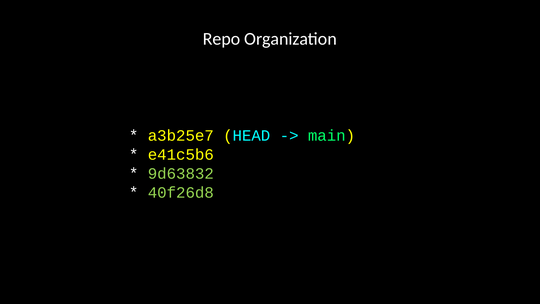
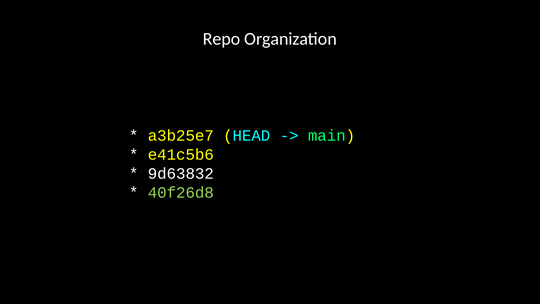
9d63832 colour: light green -> white
